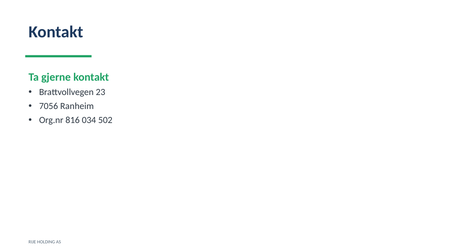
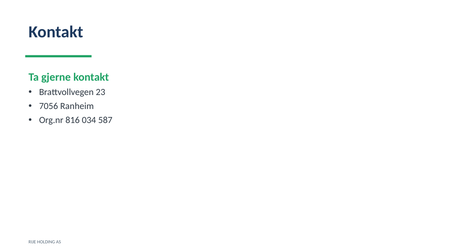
502: 502 -> 587
